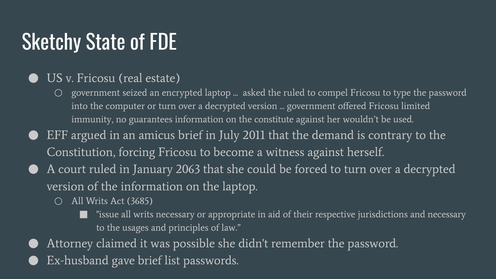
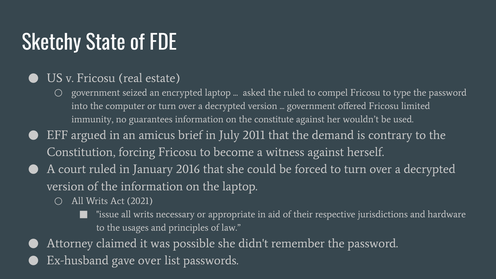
2063: 2063 -> 2016
3685: 3685 -> 2021
and necessary: necessary -> hardware
gave brief: brief -> over
